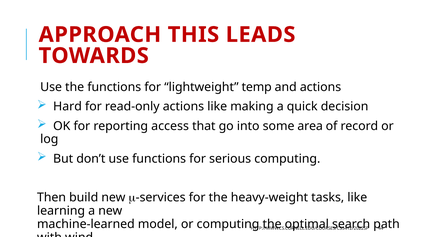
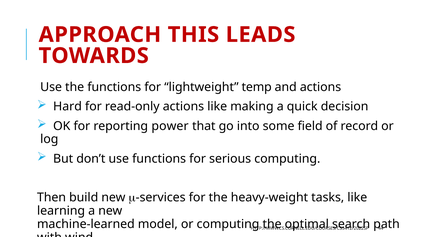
access: access -> power
area: area -> field
